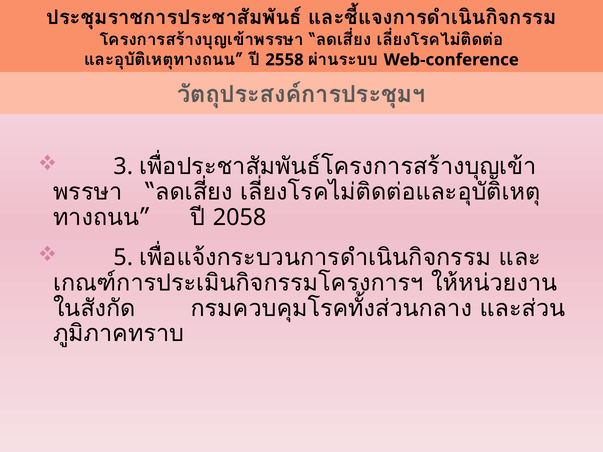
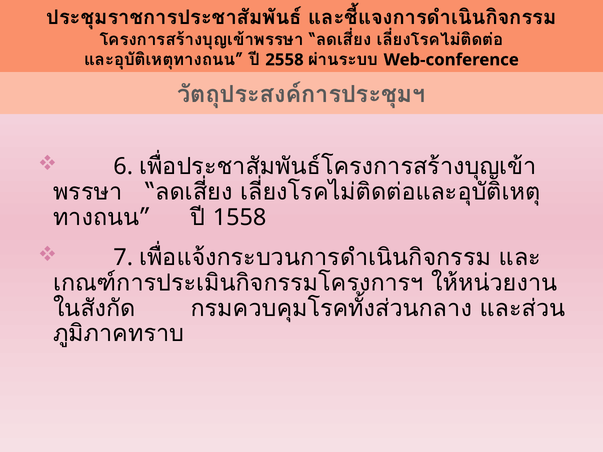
3: 3 -> 6
2058: 2058 -> 1558
5: 5 -> 7
